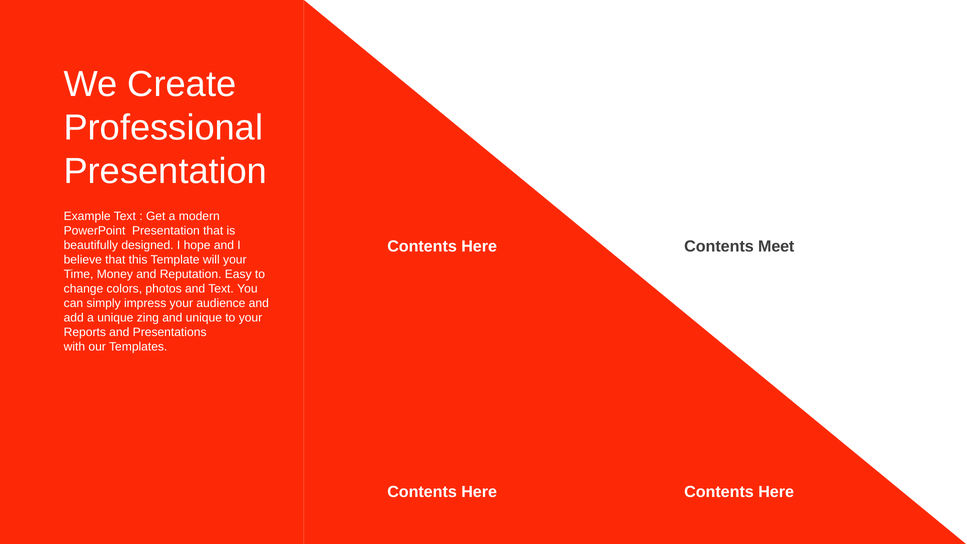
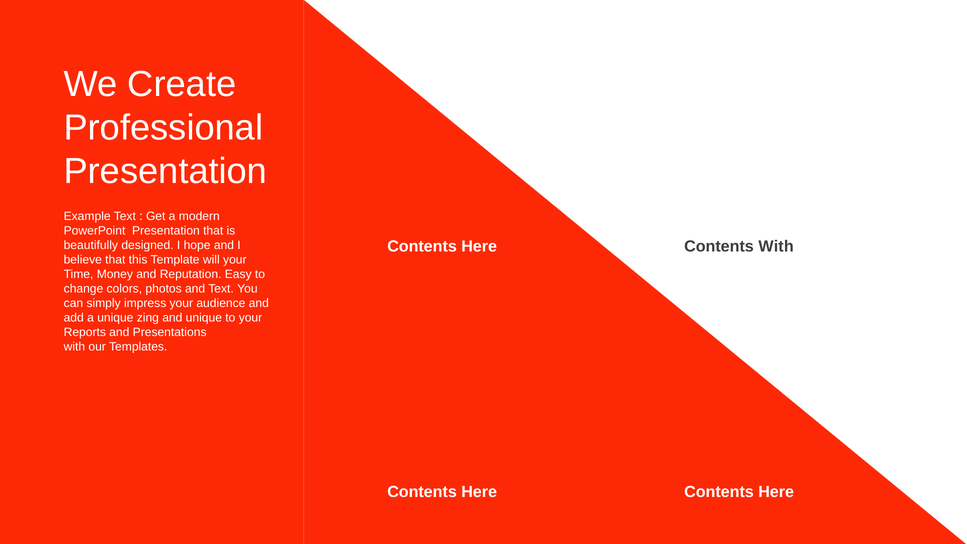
Contents Meet: Meet -> With
